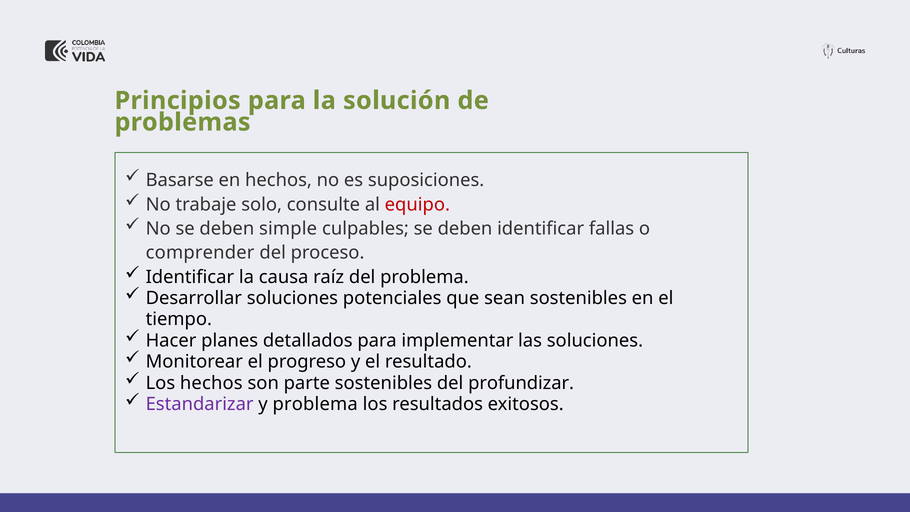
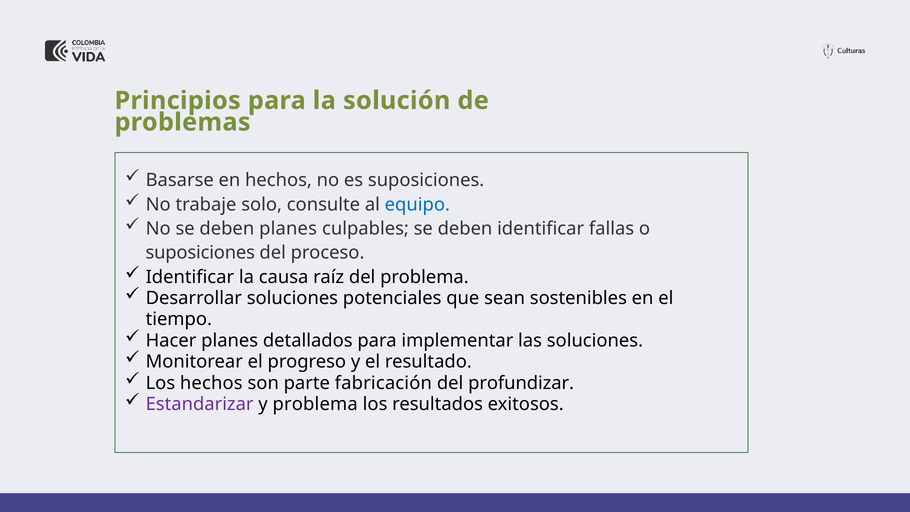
equipo colour: red -> blue
deben simple: simple -> planes
comprender at (200, 253): comprender -> suposiciones
parte sostenibles: sostenibles -> fabricación
